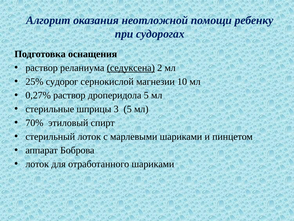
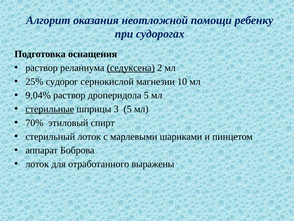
0,27%: 0,27% -> 9,04%
стерильные underline: none -> present
отработанного шариками: шариками -> выражены
